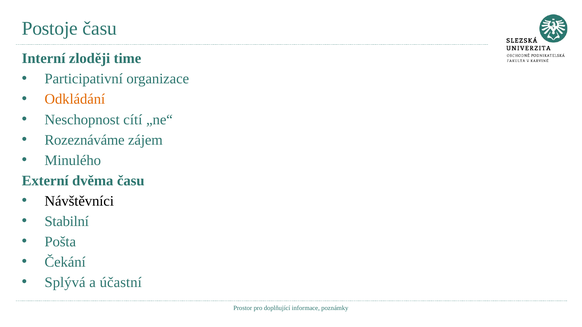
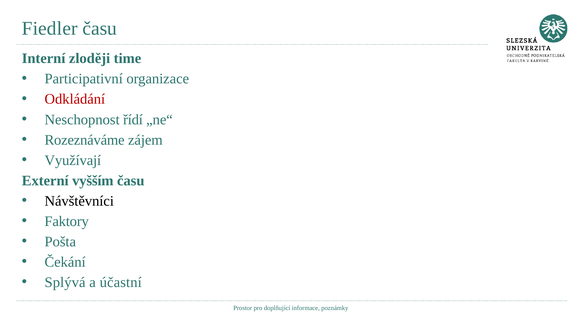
Postoje: Postoje -> Fiedler
Odkládání colour: orange -> red
cítí: cítí -> řídí
Minulého: Minulého -> Využívají
dvěma: dvěma -> vyšším
Stabilní: Stabilní -> Faktory
